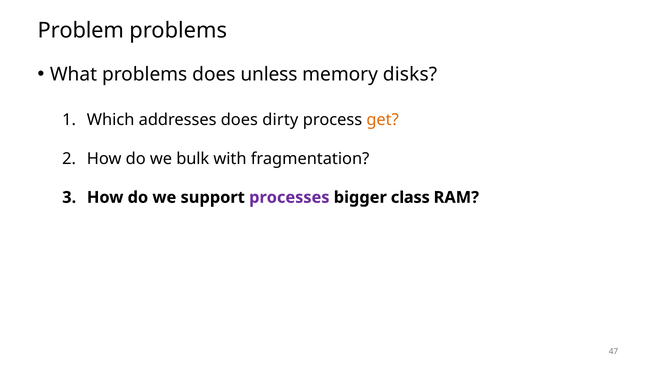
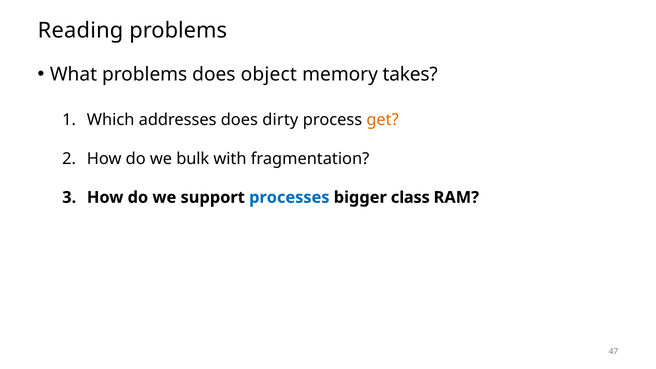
Problem: Problem -> Reading
unless: unless -> object
disks: disks -> takes
processes colour: purple -> blue
